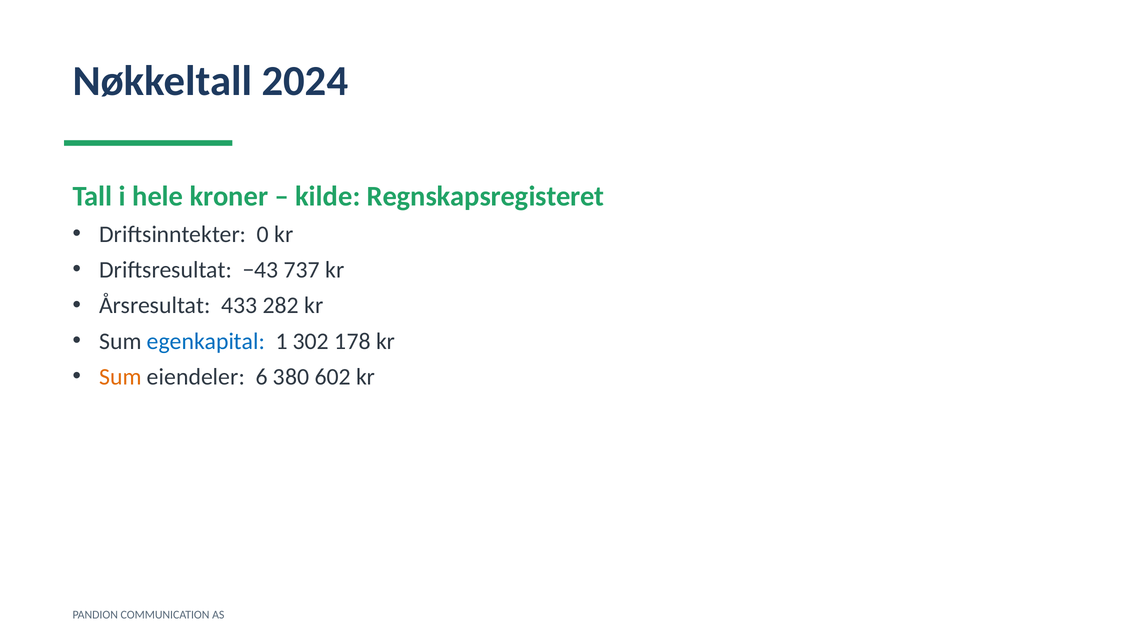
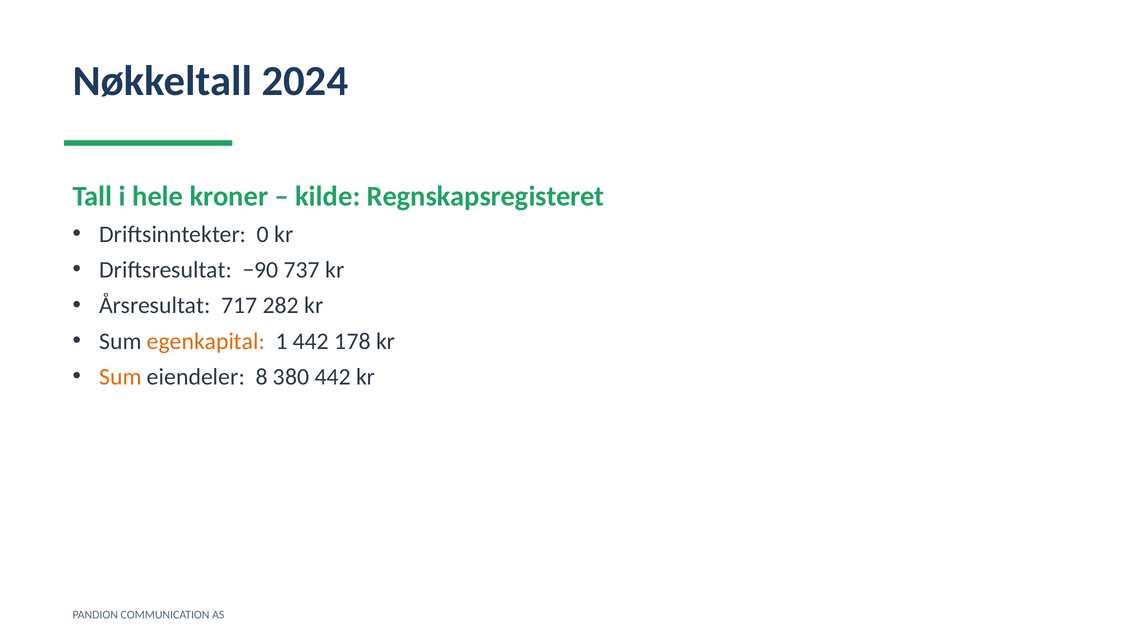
−43: −43 -> −90
433: 433 -> 717
egenkapital colour: blue -> orange
1 302: 302 -> 442
6: 6 -> 8
380 602: 602 -> 442
